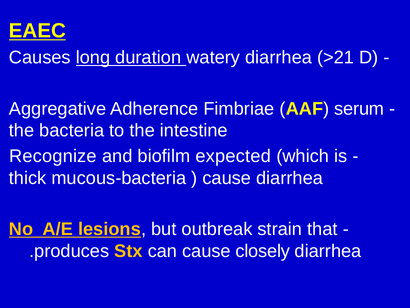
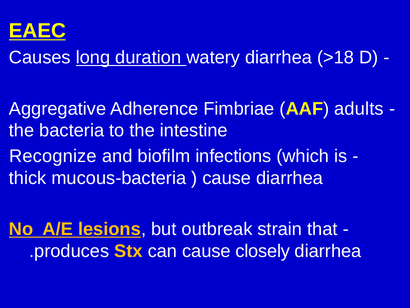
>21: >21 -> >18
serum: serum -> adults
expected: expected -> infections
